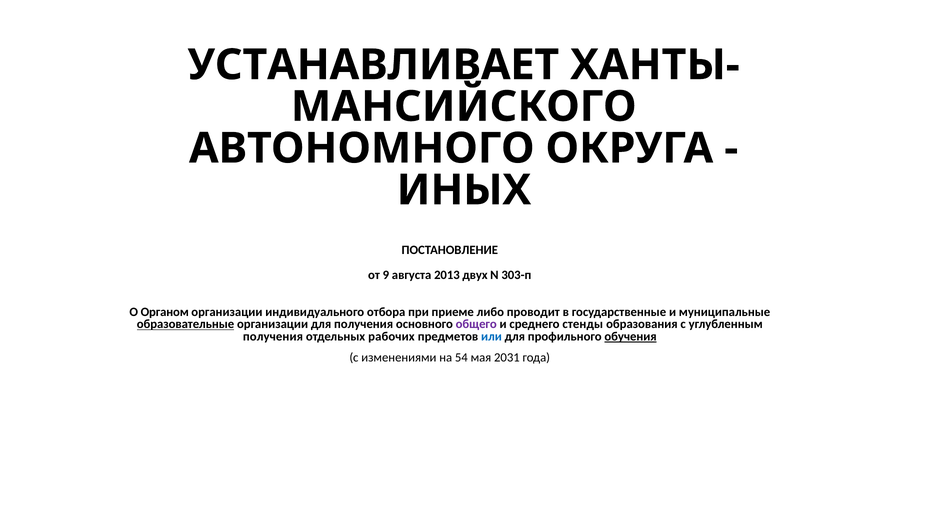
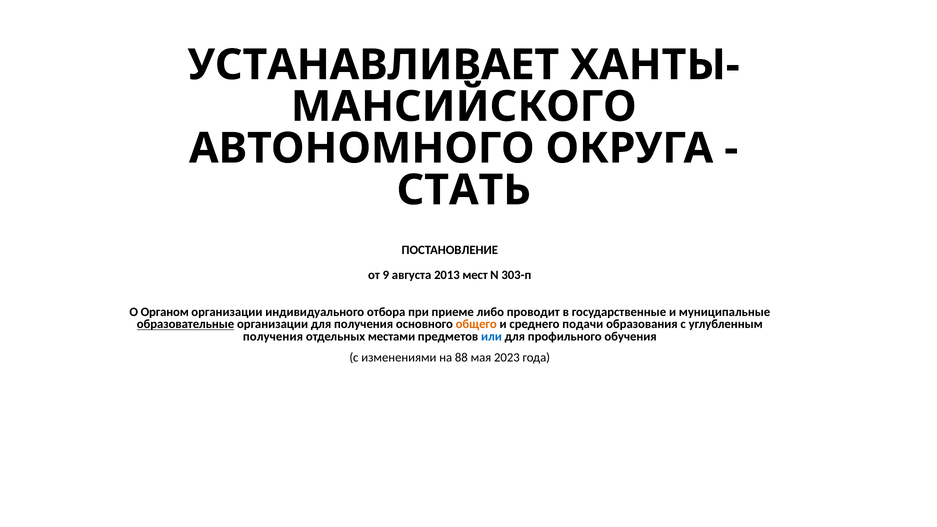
ИНЫХ: ИНЫХ -> СТАТЬ
двух: двух -> мест
общего colour: purple -> orange
стенды: стенды -> подачи
рабочих: рабочих -> местами
обучения underline: present -> none
54: 54 -> 88
2031: 2031 -> 2023
